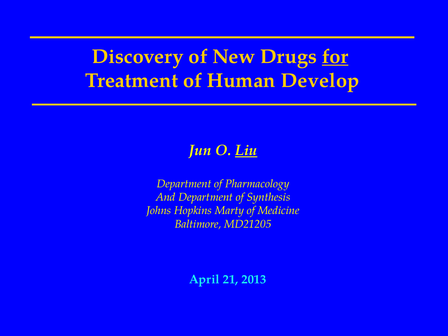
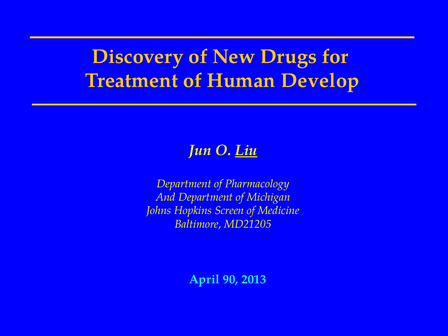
for underline: present -> none
Synthesis: Synthesis -> Michigan
Marty: Marty -> Screen
21: 21 -> 90
